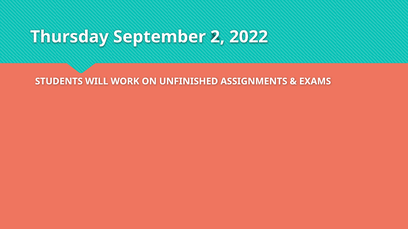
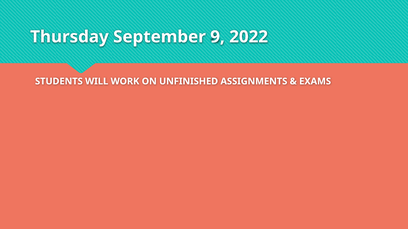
2: 2 -> 9
